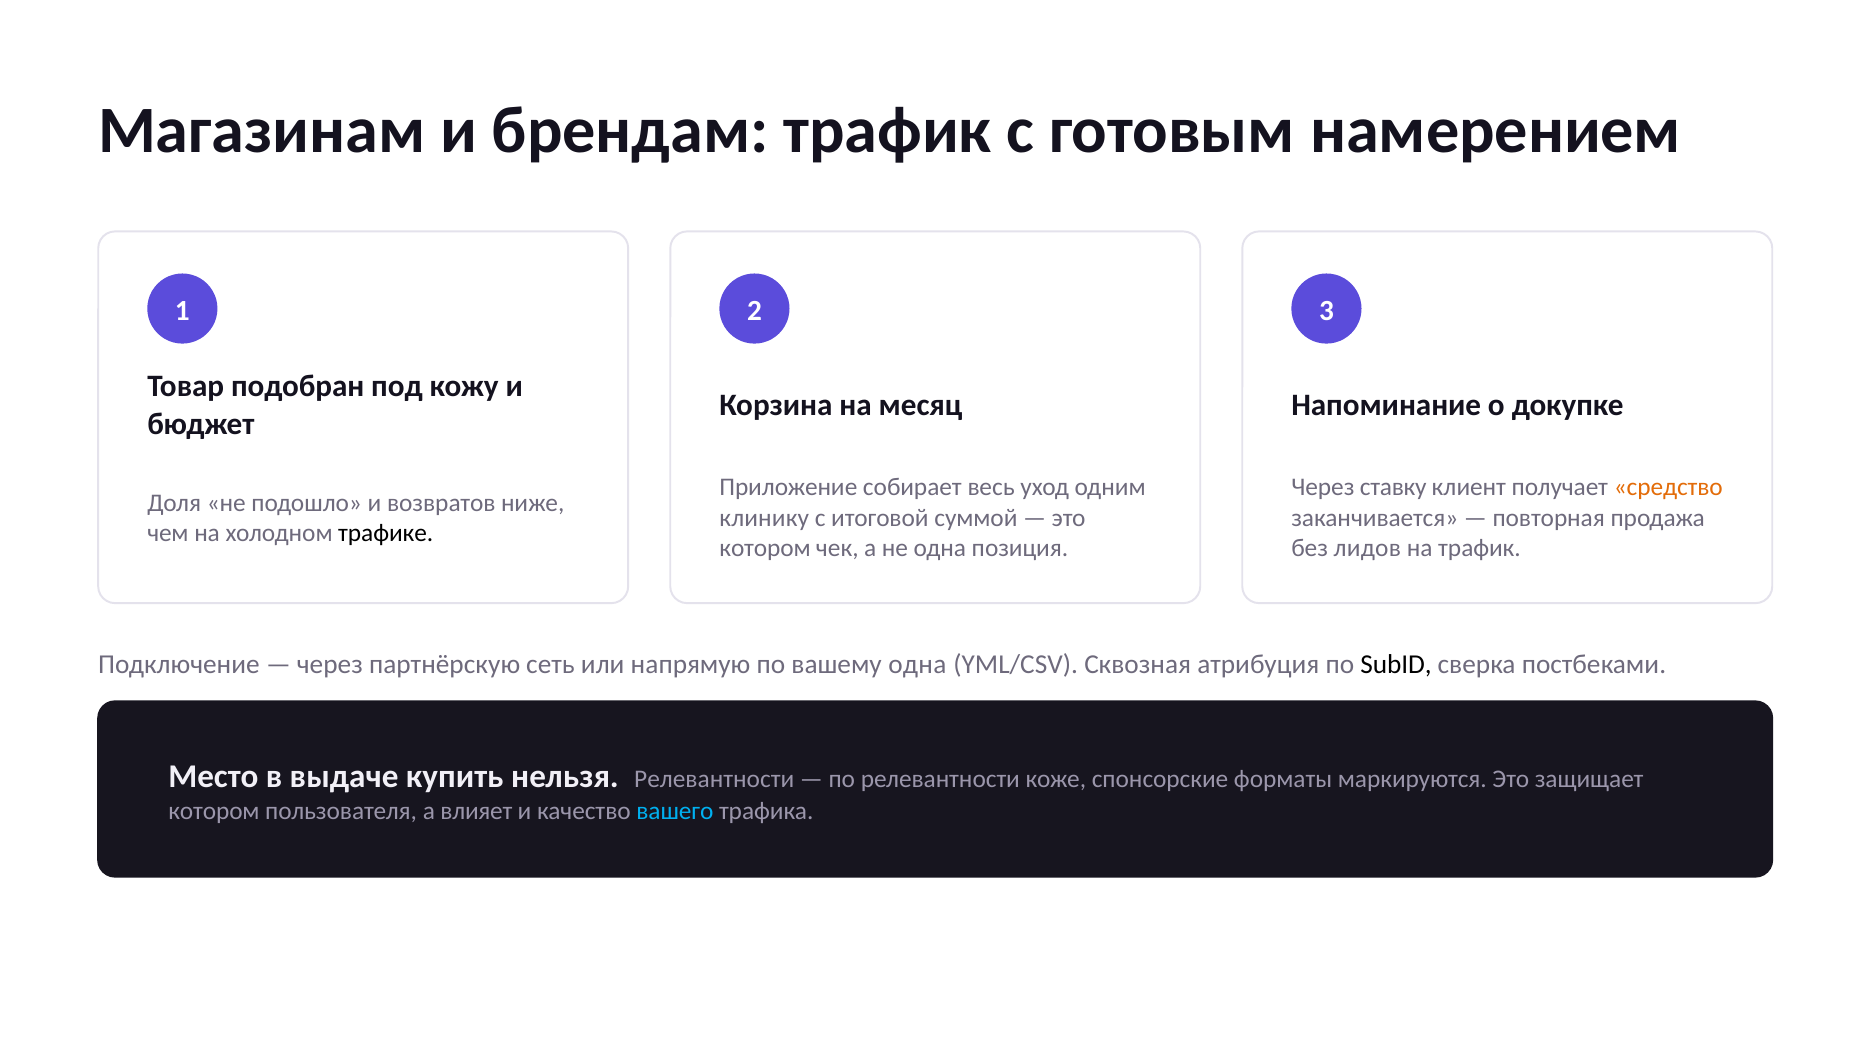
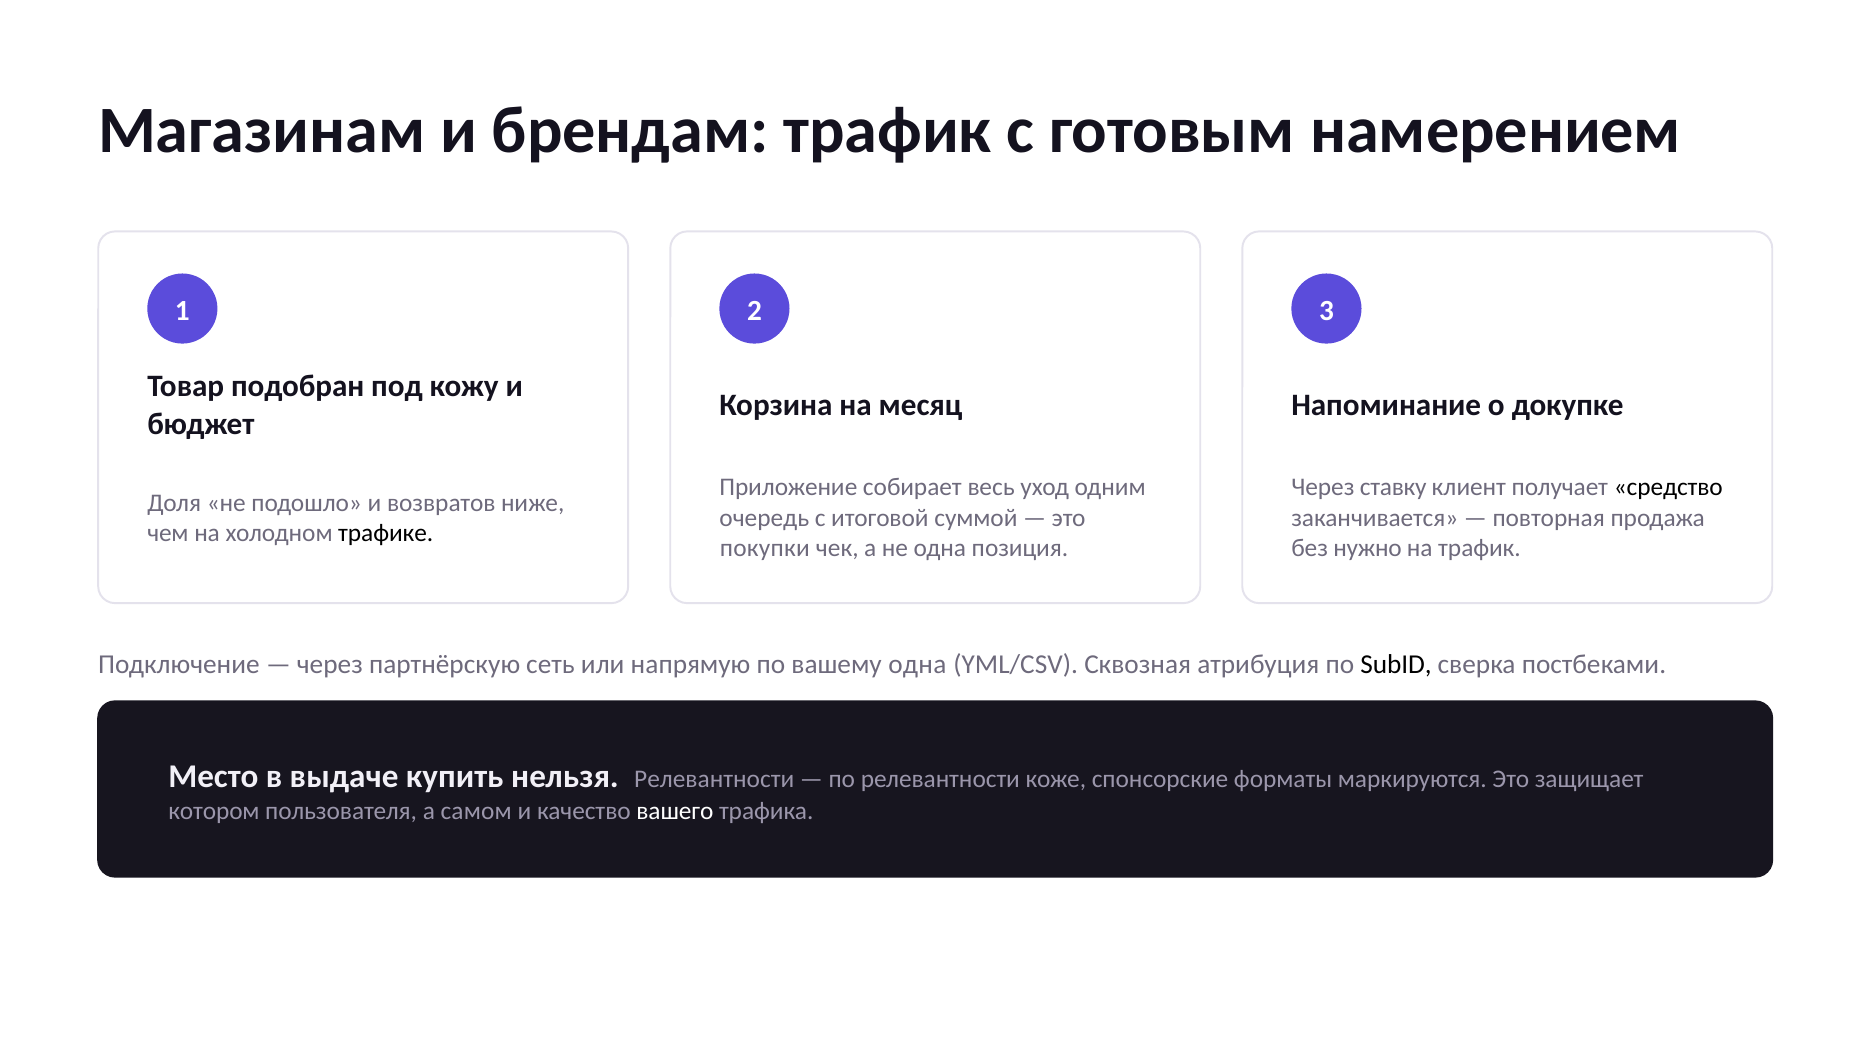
средство colour: orange -> black
клинику: клинику -> очередь
котором at (765, 549): котором -> покупки
лидов: лидов -> нужно
влияет: влияет -> самом
вашего colour: light blue -> white
